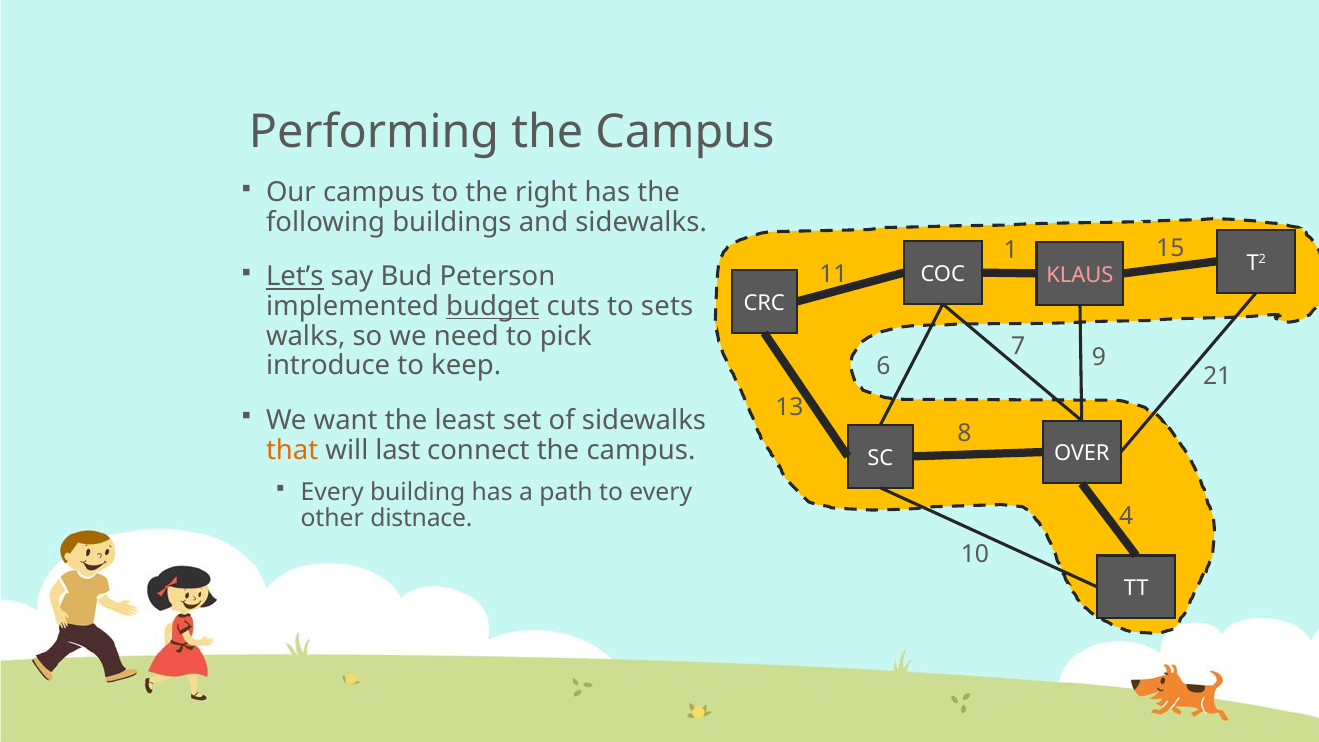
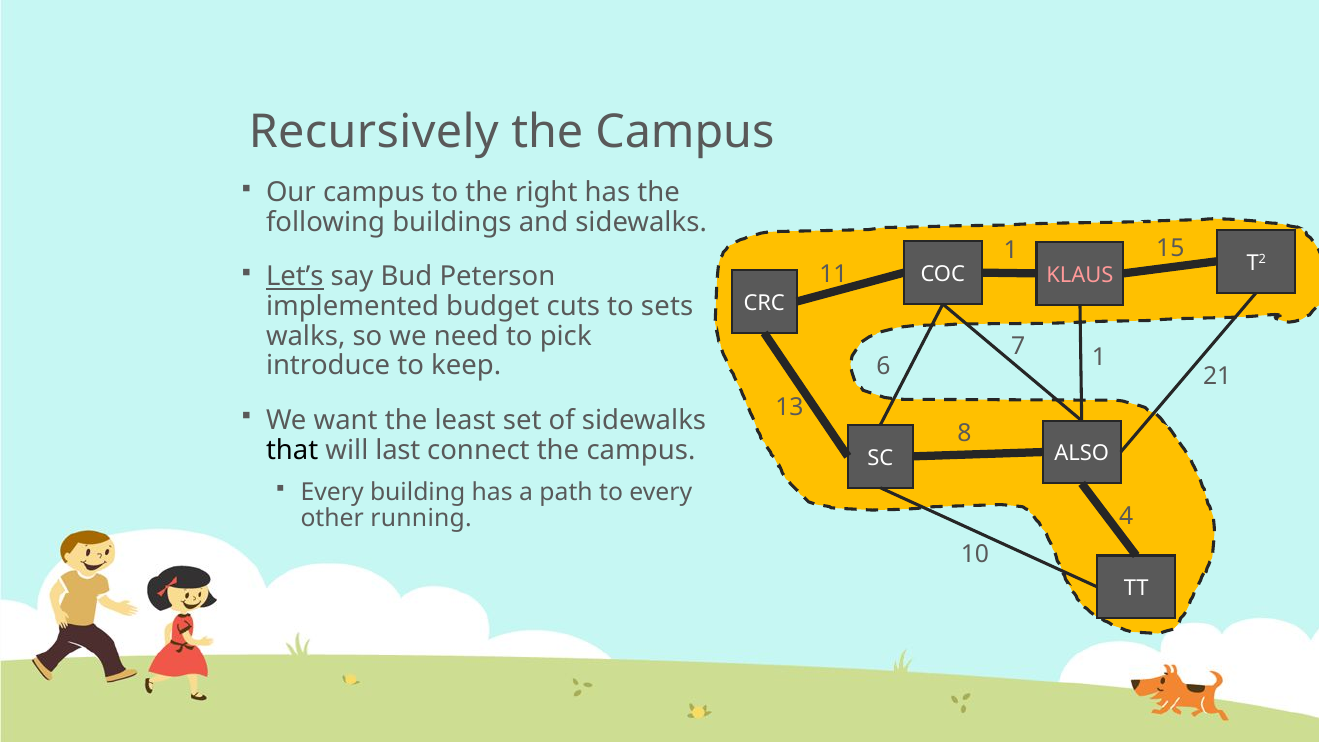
Performing: Performing -> Recursively
budget underline: present -> none
6 9: 9 -> 1
that colour: orange -> black
OVER: OVER -> ALSO
distnace: distnace -> running
